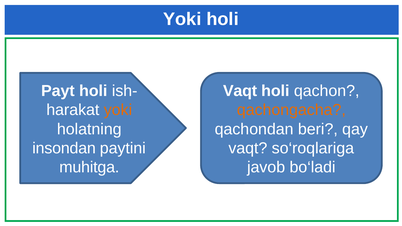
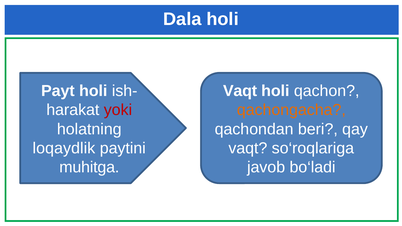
Yoki at (182, 19): Yoki -> Dala
yoki at (118, 110) colour: orange -> red
insondan: insondan -> loqaydlik
